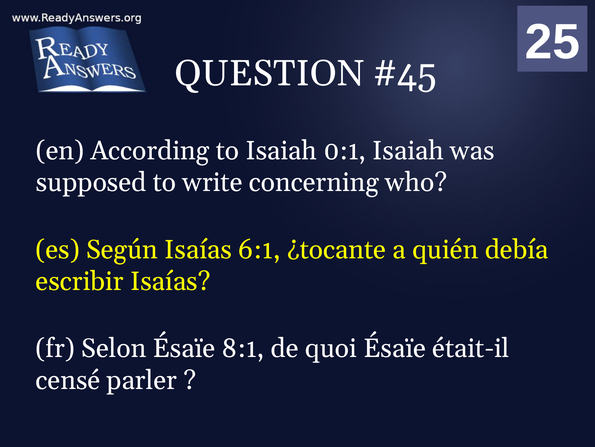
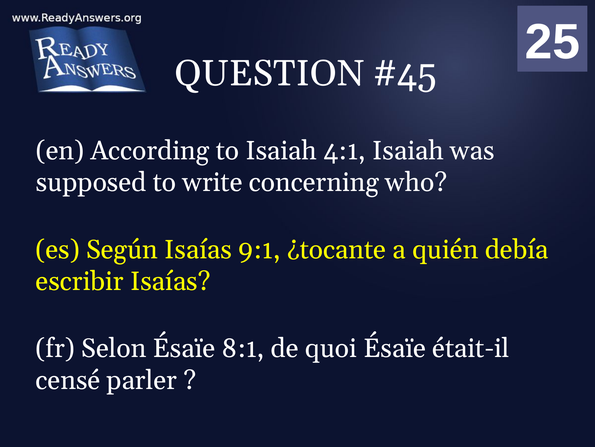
0:1: 0:1 -> 4:1
6:1: 6:1 -> 9:1
